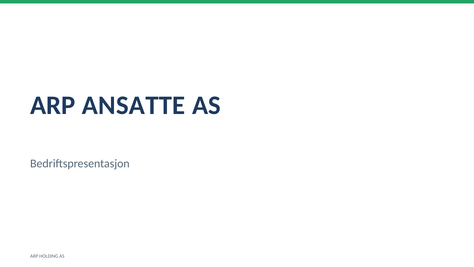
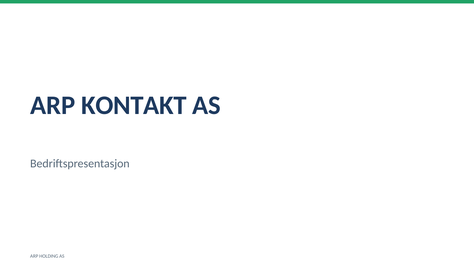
ANSATTE: ANSATTE -> KONTAKT
